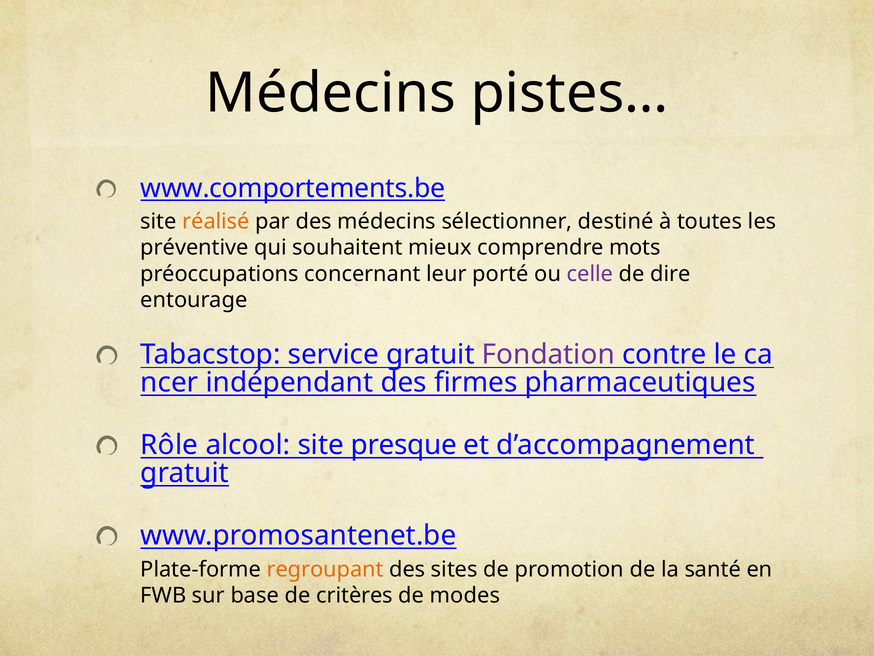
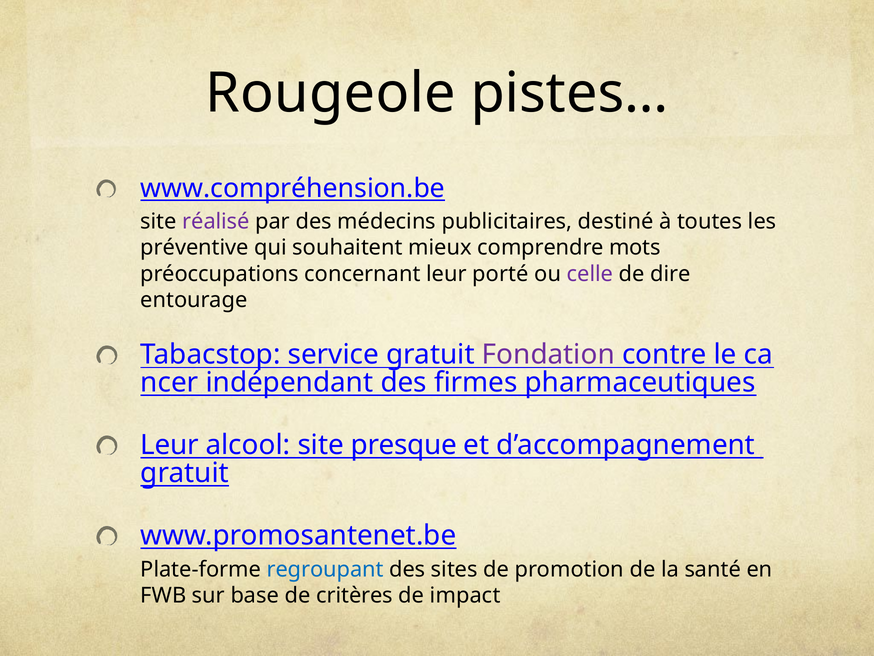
Médecins at (331, 93): Médecins -> Rougeole
www.comportements.be: www.comportements.be -> www.compréhension.be
réalisé colour: orange -> purple
sélectionner: sélectionner -> publicitaires
Rôle at (169, 445): Rôle -> Leur
regroupant colour: orange -> blue
modes: modes -> impact
